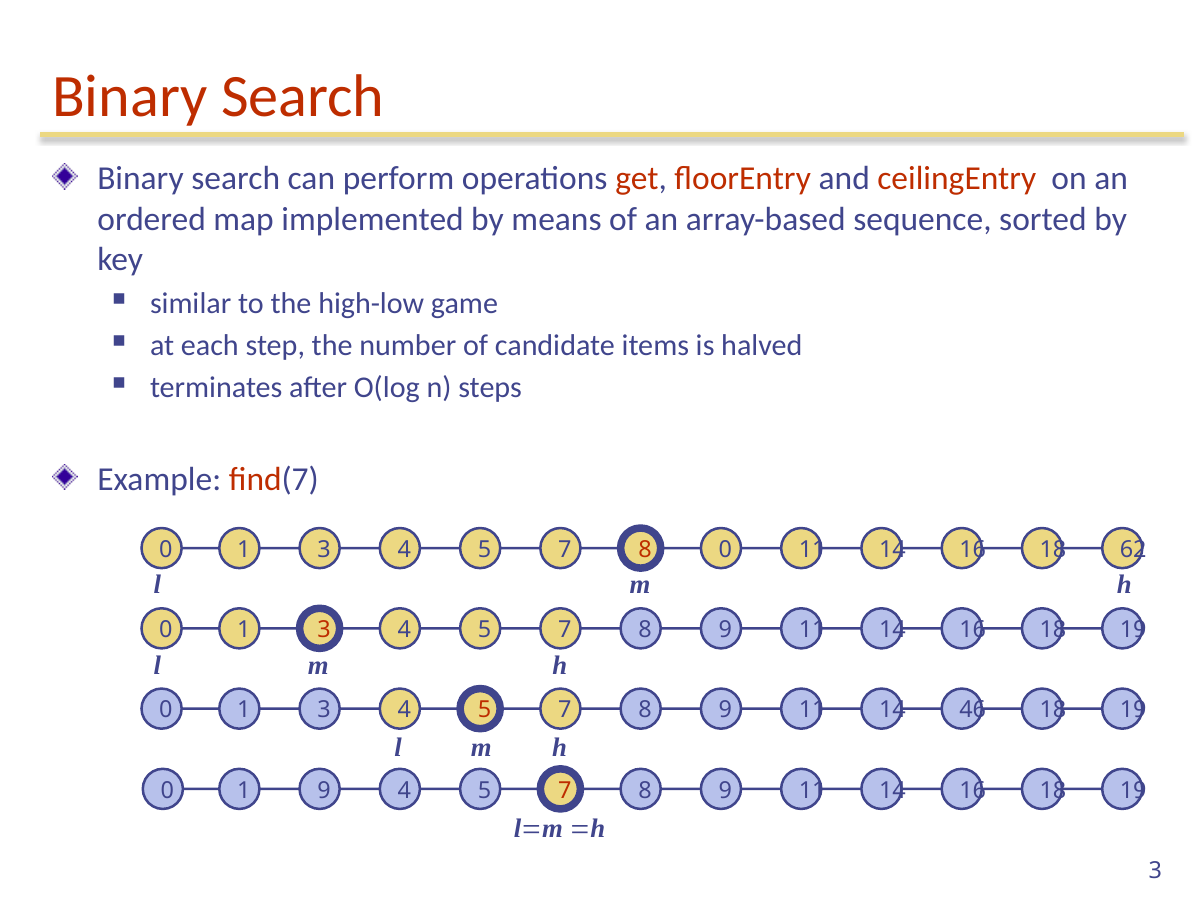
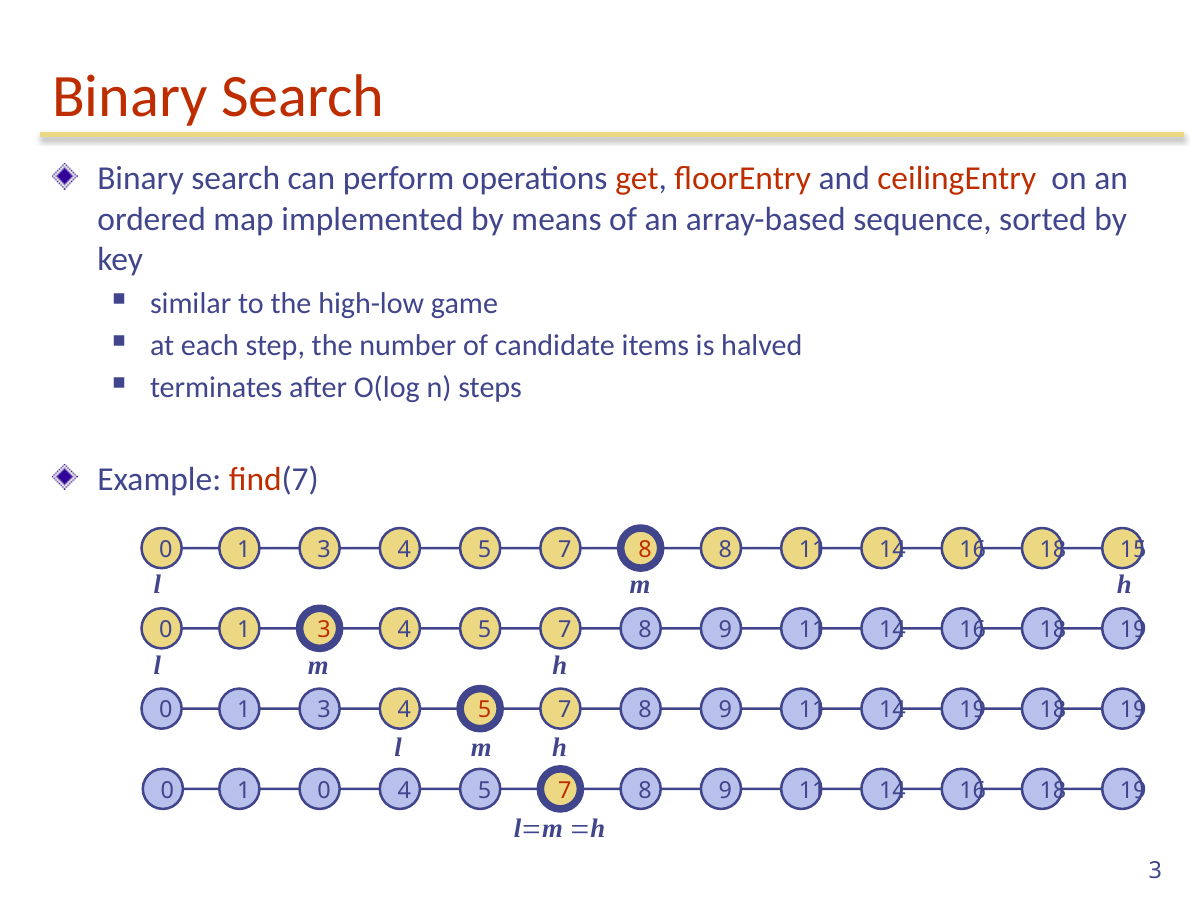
8 0: 0 -> 8
62: 62 -> 15
14 46: 46 -> 19
1 9: 9 -> 0
